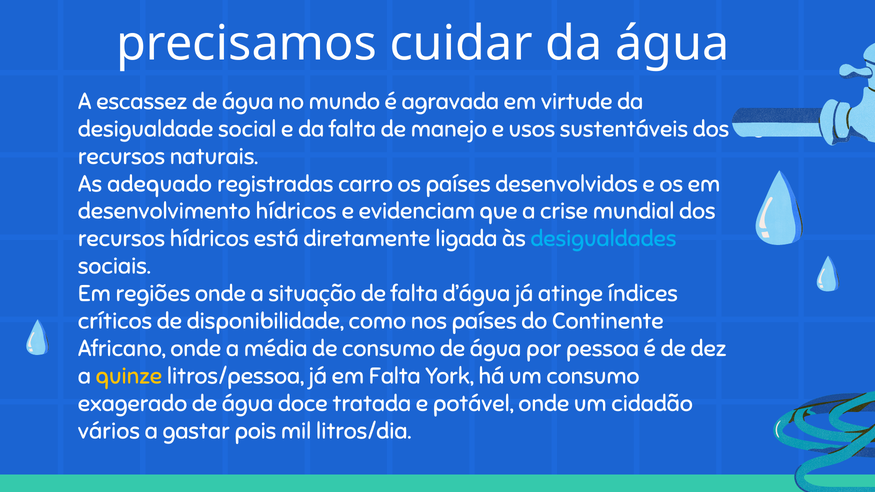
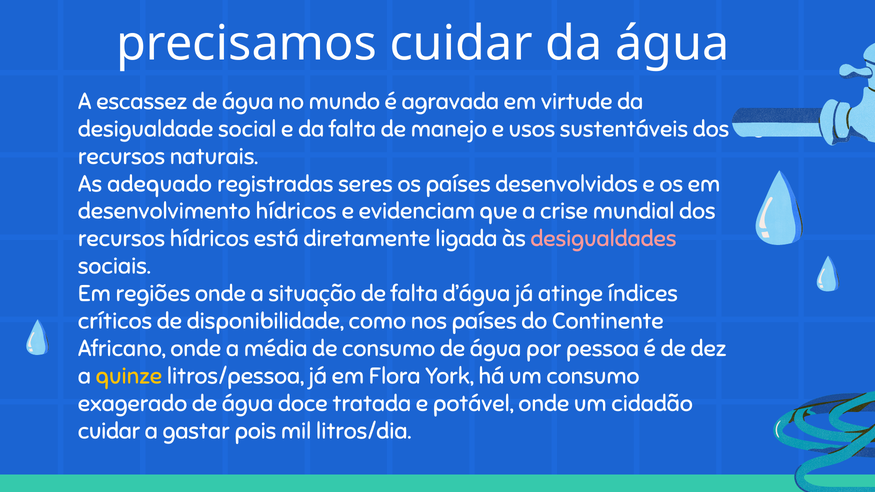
carro: carro -> seres
desigualdades colour: light blue -> pink
em Falta: Falta -> Flora
vários at (109, 431): vários -> cuidar
